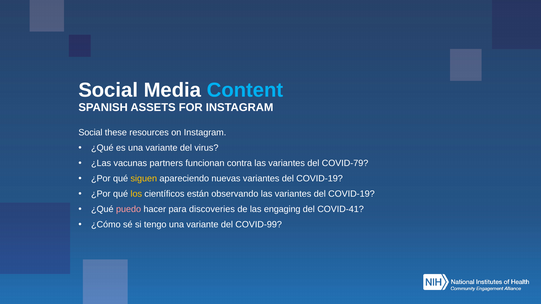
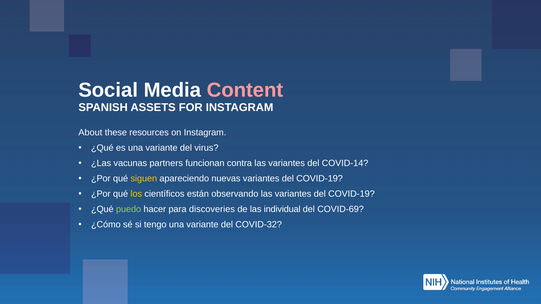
Content colour: light blue -> pink
Social at (90, 133): Social -> About
COVID-79: COVID-79 -> COVID-14
puedo colour: pink -> light green
engaging: engaging -> individual
COVID-41: COVID-41 -> COVID-69
COVID-99: COVID-99 -> COVID-32
